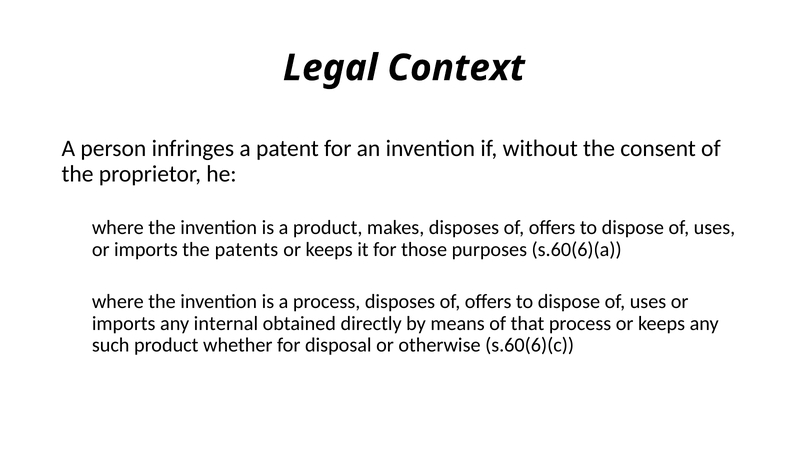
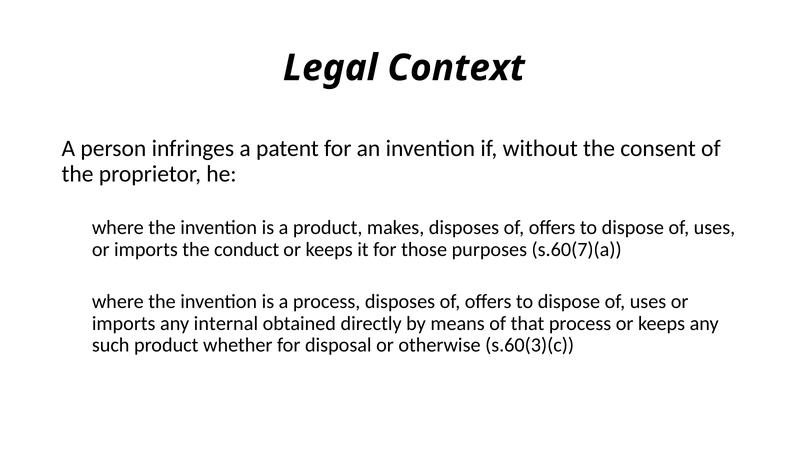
patents: patents -> conduct
s.60(6)(a: s.60(6)(a -> s.60(7)(a
s.60(6)(c: s.60(6)(c -> s.60(3)(c
